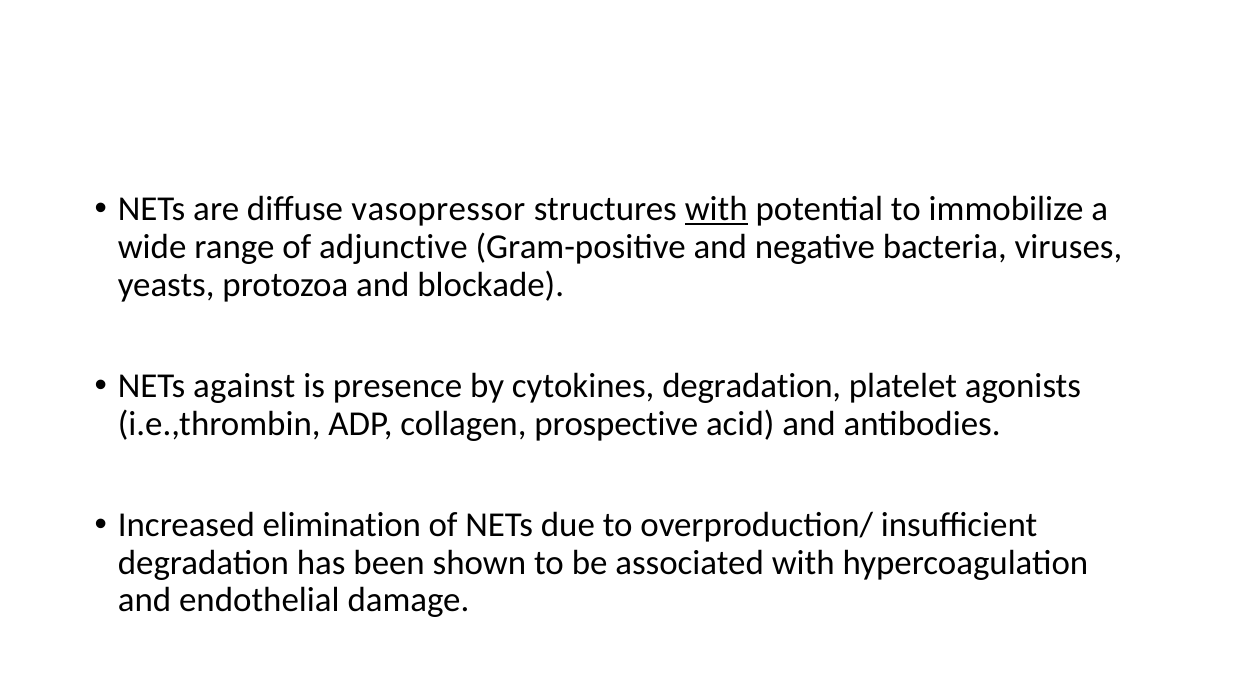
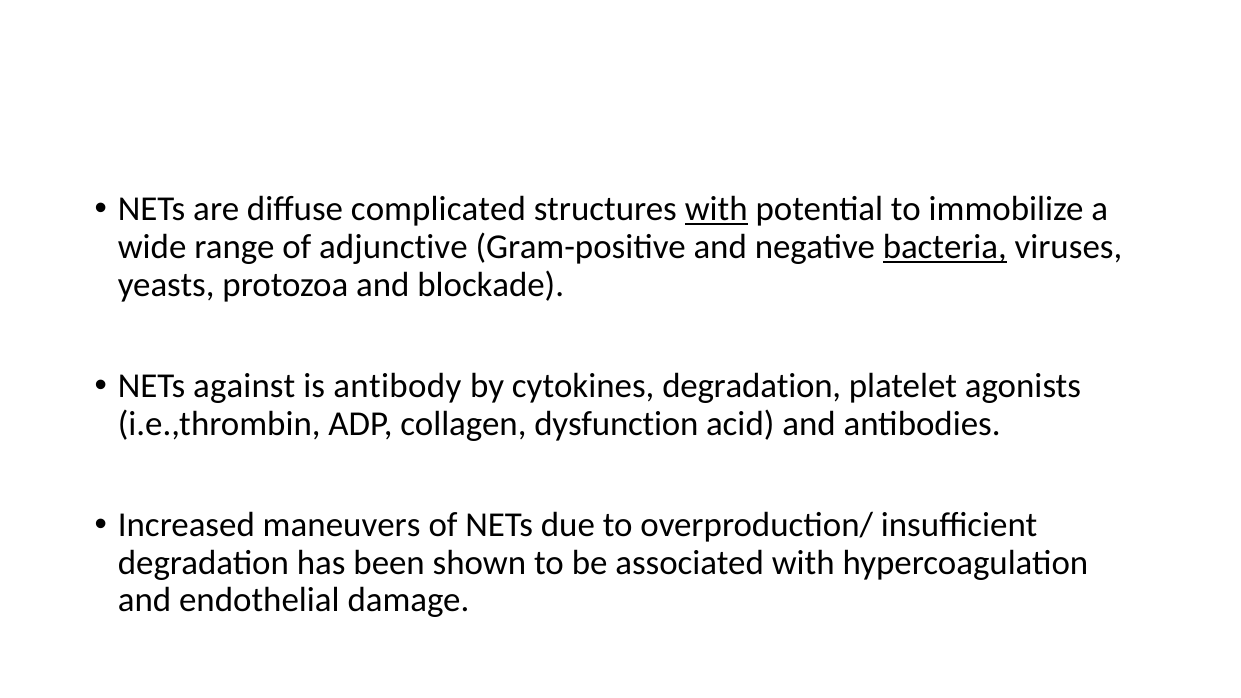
vasopressor: vasopressor -> complicated
bacteria underline: none -> present
presence: presence -> antibody
prospective: prospective -> dysfunction
elimination: elimination -> maneuvers
